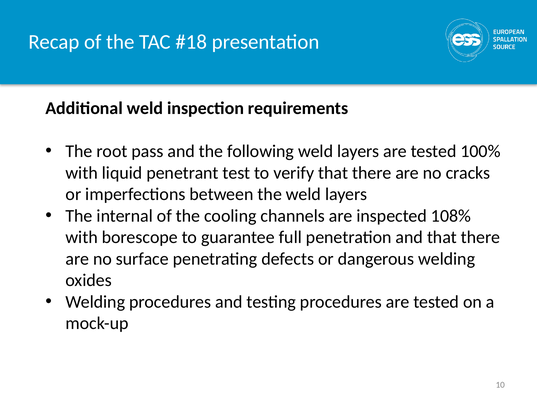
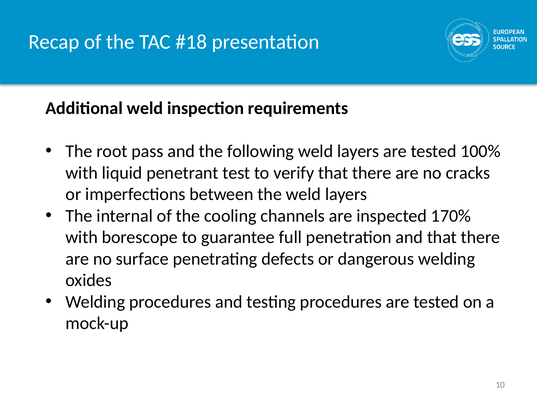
108%: 108% -> 170%
